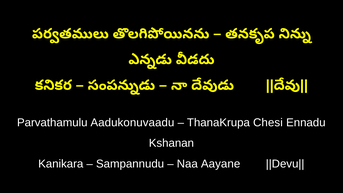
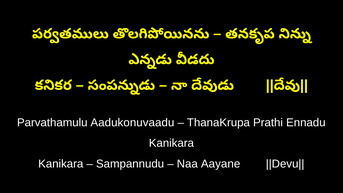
Chesi: Chesi -> Prathi
Kshanan at (171, 143): Kshanan -> Kanikara
